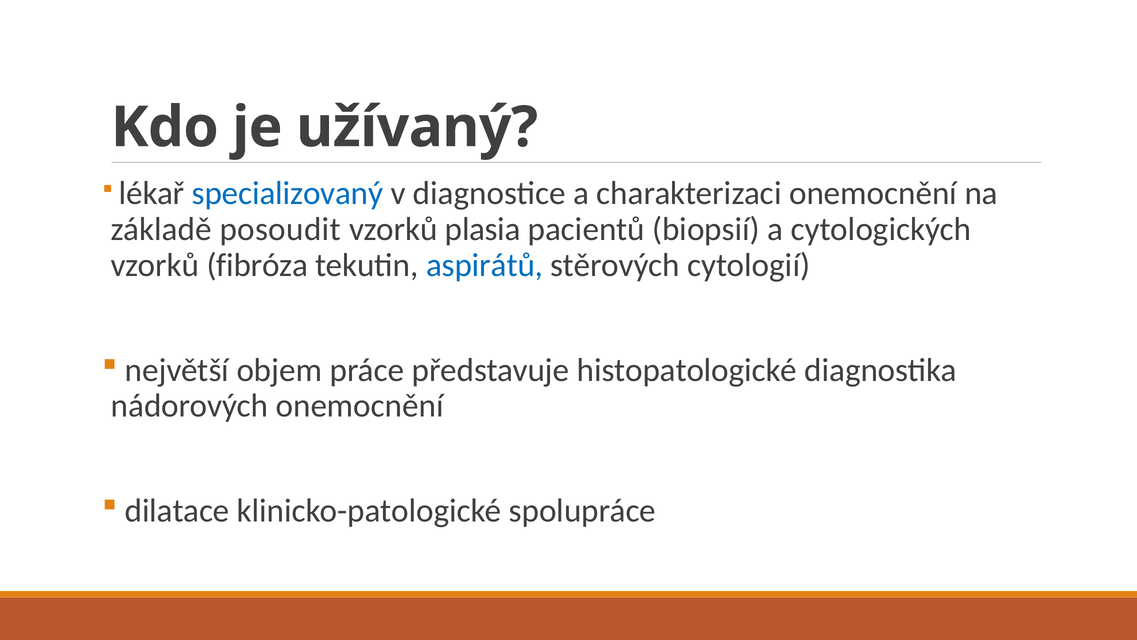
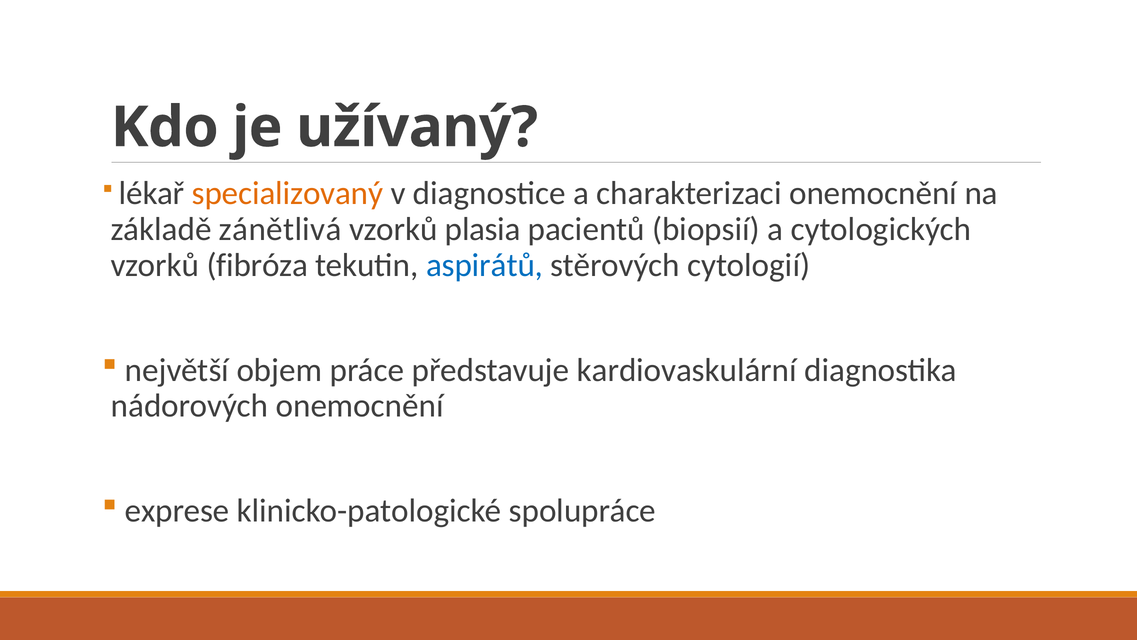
specializovaný colour: blue -> orange
posoudit: posoudit -> zánětlivá
histopatologické: histopatologické -> kardiovaskulární
dilatace: dilatace -> exprese
